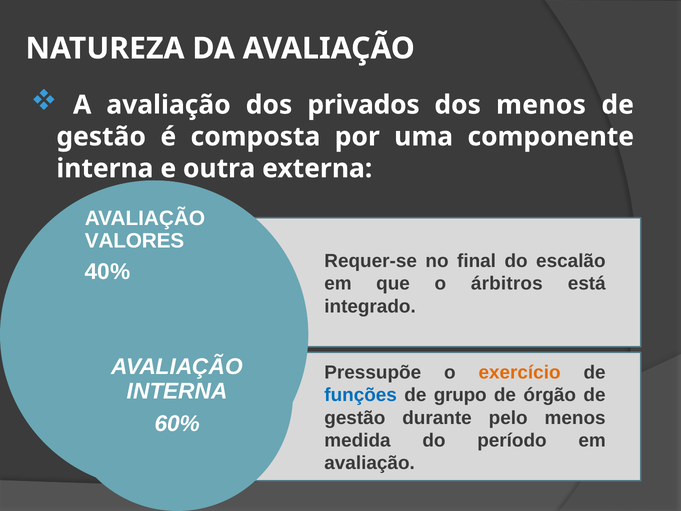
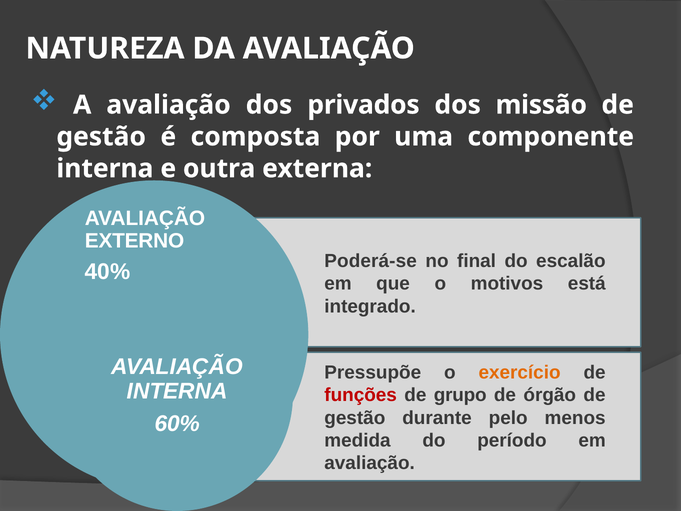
dos menos: menos -> missão
VALORES: VALORES -> EXTERNO
Requer-se: Requer-se -> Poderá-se
árbitros: árbitros -> motivos
funções colour: blue -> red
